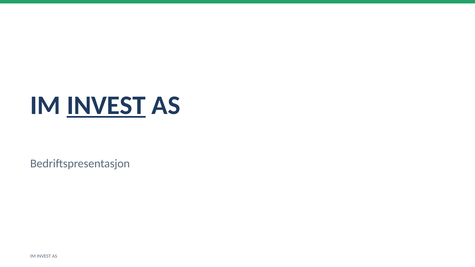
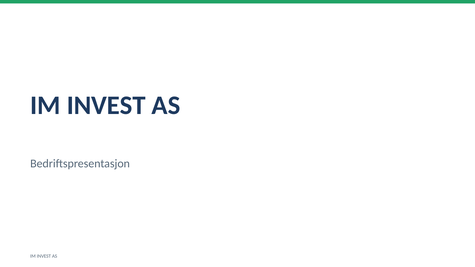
INVEST at (106, 105) underline: present -> none
